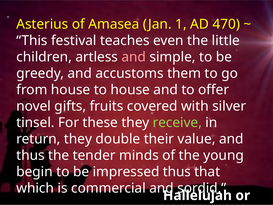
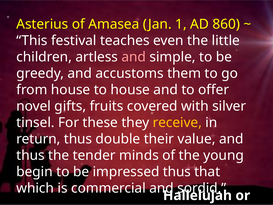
470: 470 -> 860
receive colour: light green -> yellow
return they: they -> thus
